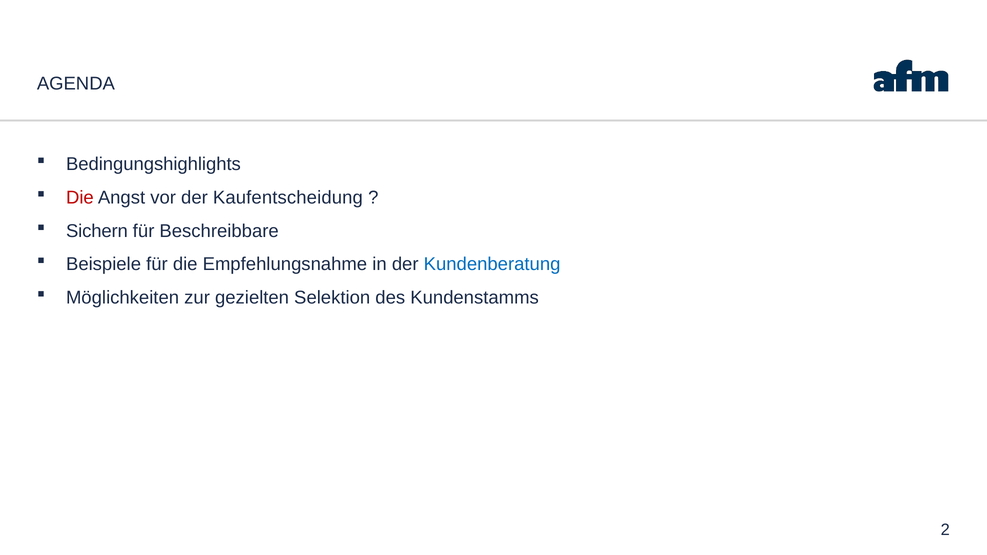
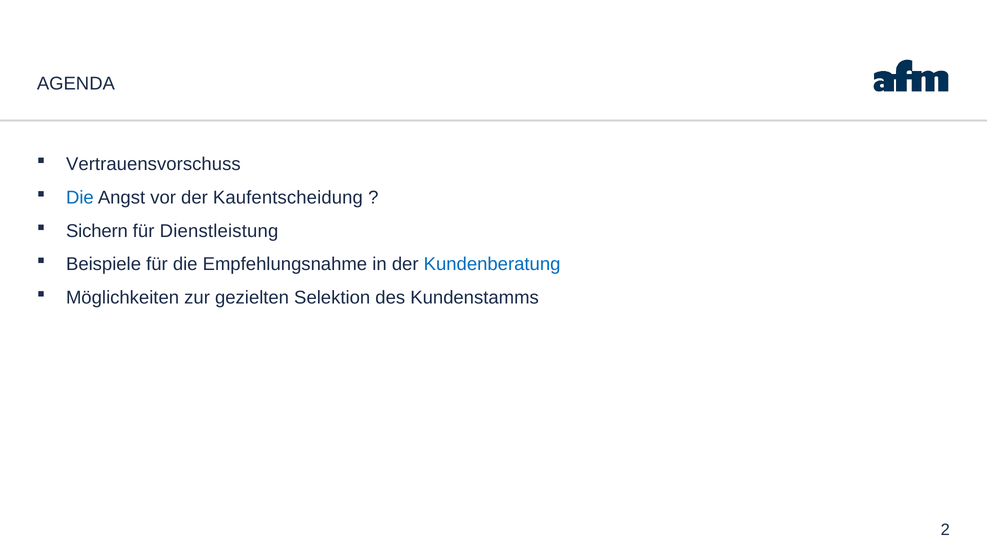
Bedingungshighlights: Bedingungshighlights -> Vertrauensvorschuss
Die at (80, 198) colour: red -> blue
Beschreibbare: Beschreibbare -> Dienstleistung
